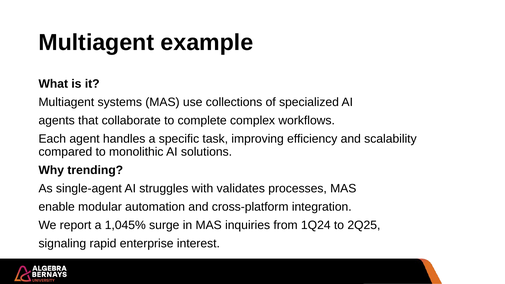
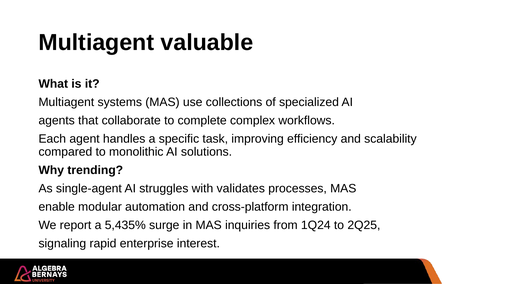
example: example -> valuable
1,045%: 1,045% -> 5,435%
